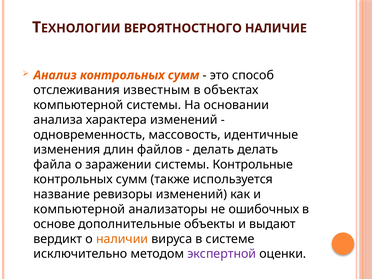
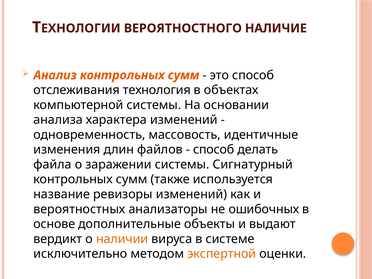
известным: известным -> технология
делать at (214, 150): делать -> способ
Контрольные: Контрольные -> Сигнатурный
компьютерной at (79, 209): компьютерной -> вероятностных
экспертной colour: purple -> orange
